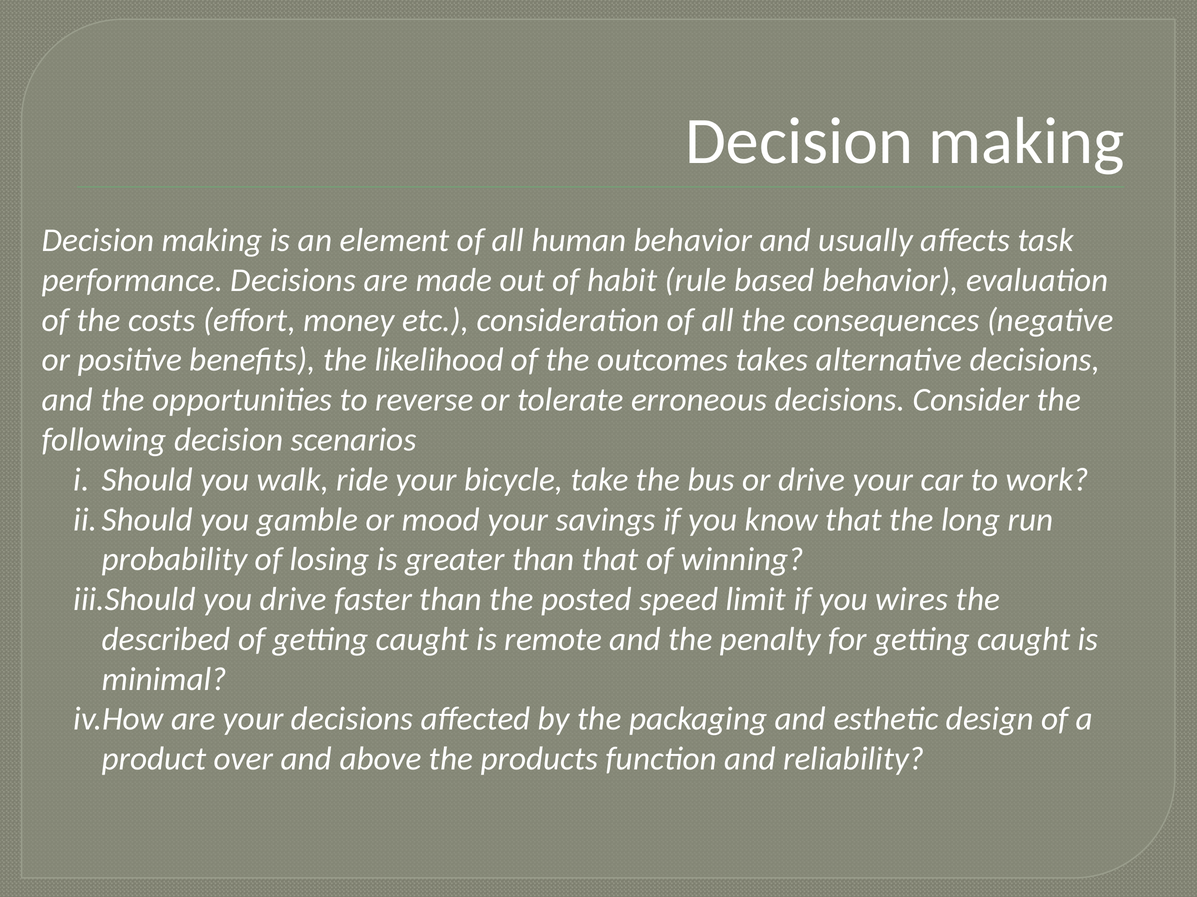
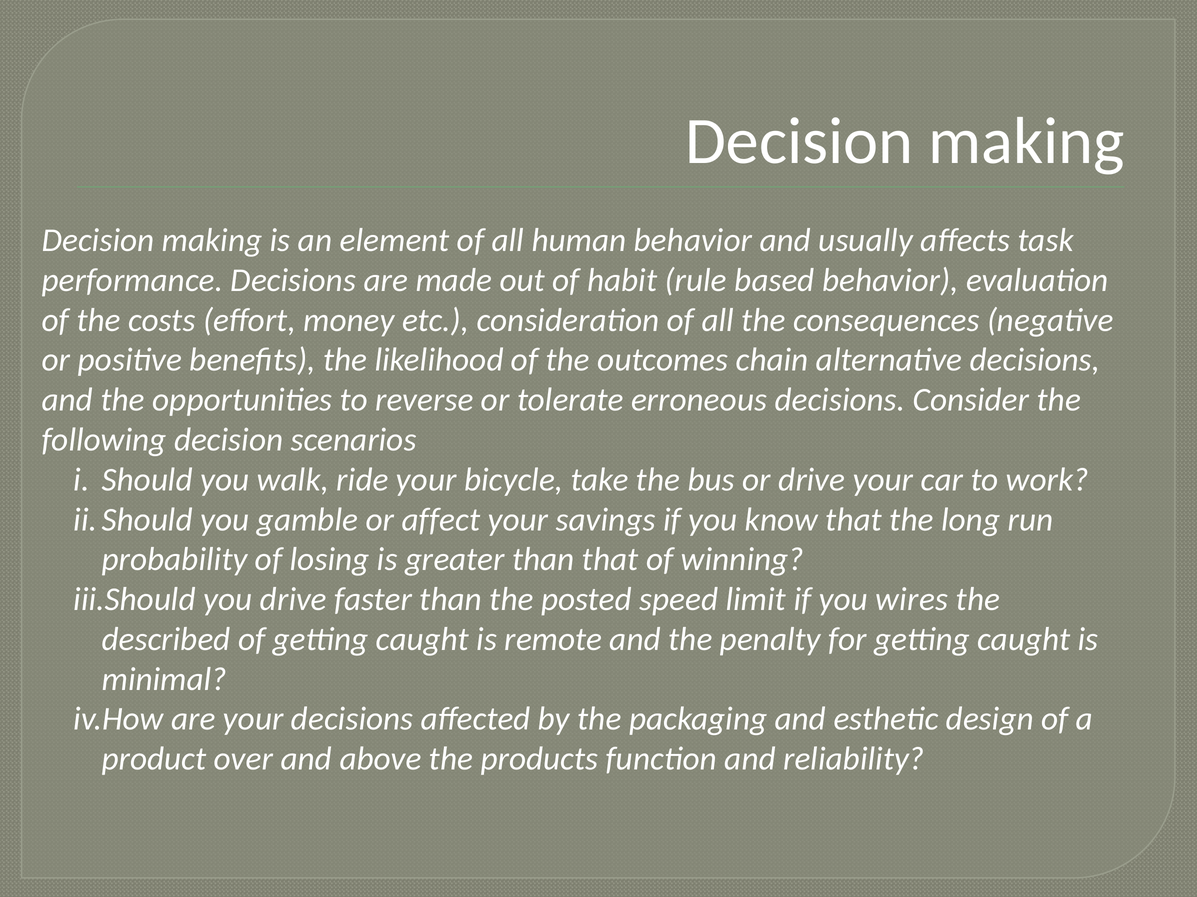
takes: takes -> chain
mood: mood -> affect
